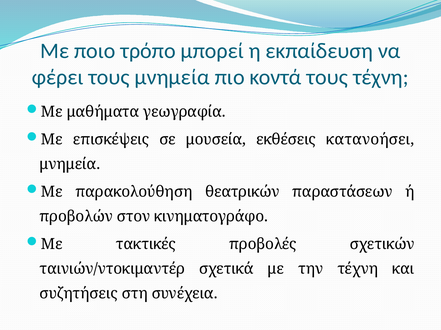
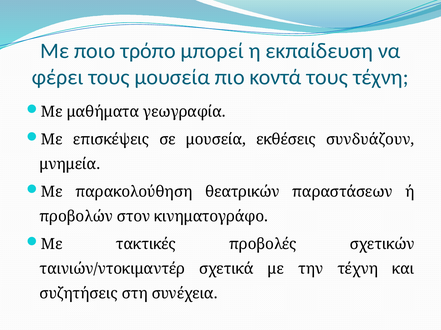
τους μνημεία: μνημεία -> μουσεία
κατανοήσει: κατανοήσει -> συνδυάζουν
